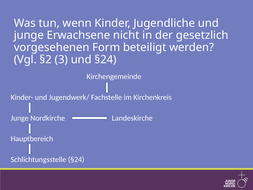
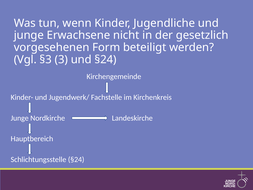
§2: §2 -> §3
